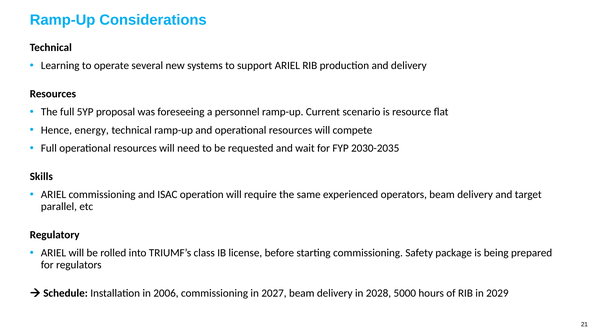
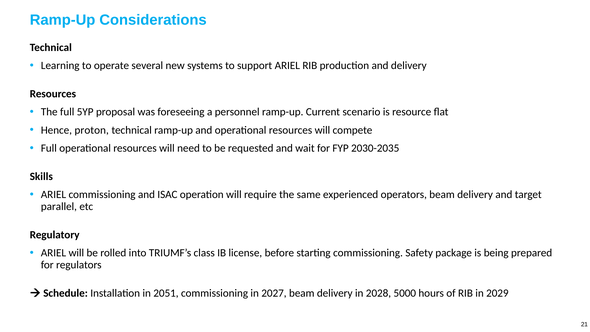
energy: energy -> proton
2006: 2006 -> 2051
